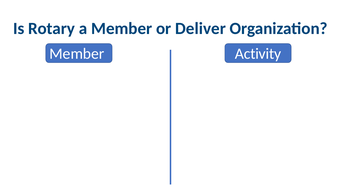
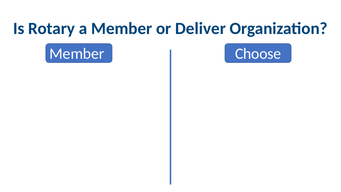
Activity: Activity -> Choose
